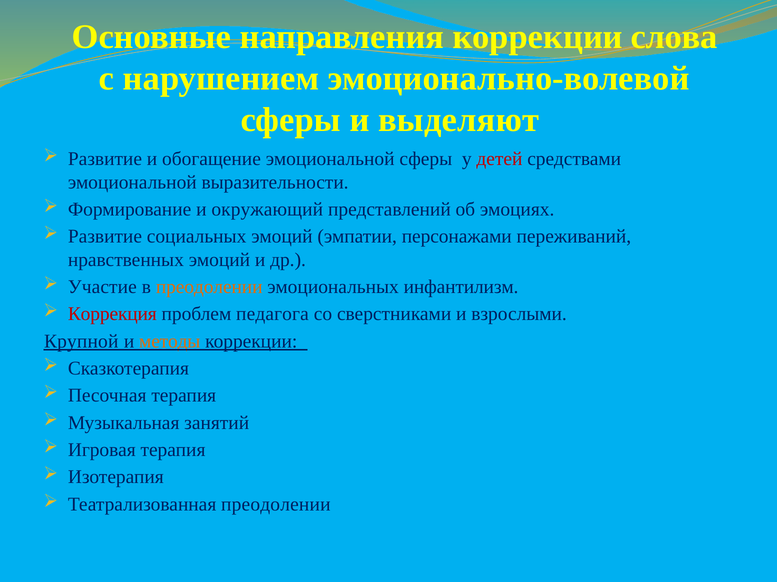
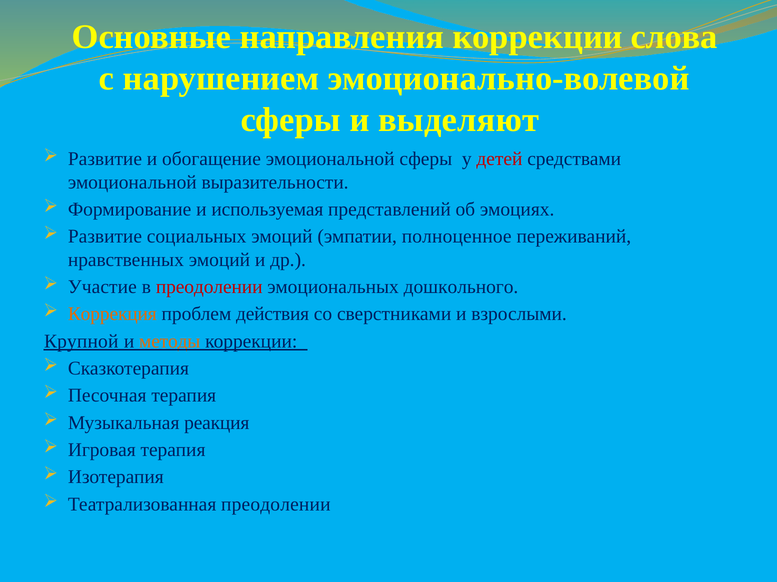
окружающий: окружающий -> используемая
персонажами: персонажами -> полноценное
преодолении at (209, 287) colour: orange -> red
инфантилизм: инфантилизм -> дошкольного
Коррекция colour: red -> orange
педагога: педагога -> действия
занятий: занятий -> реакция
